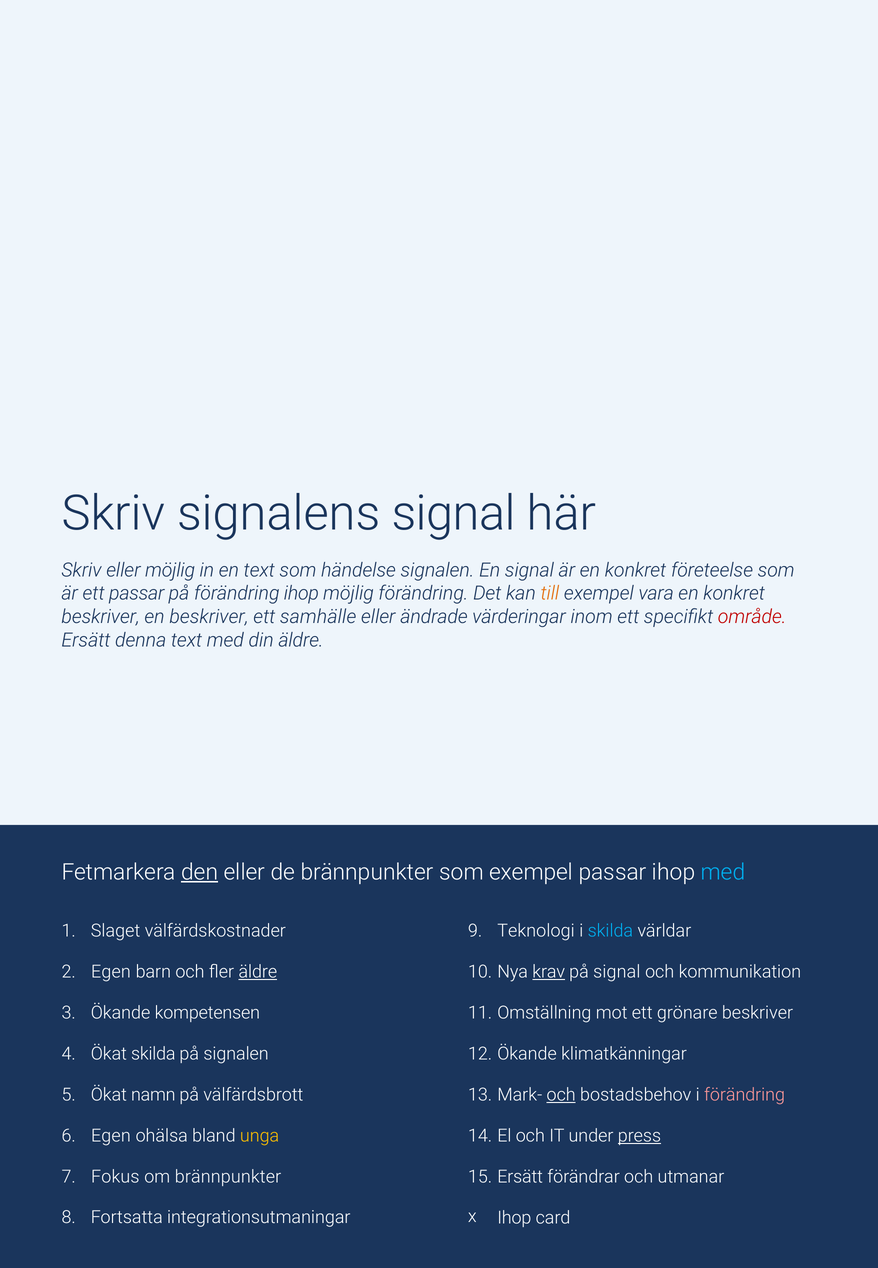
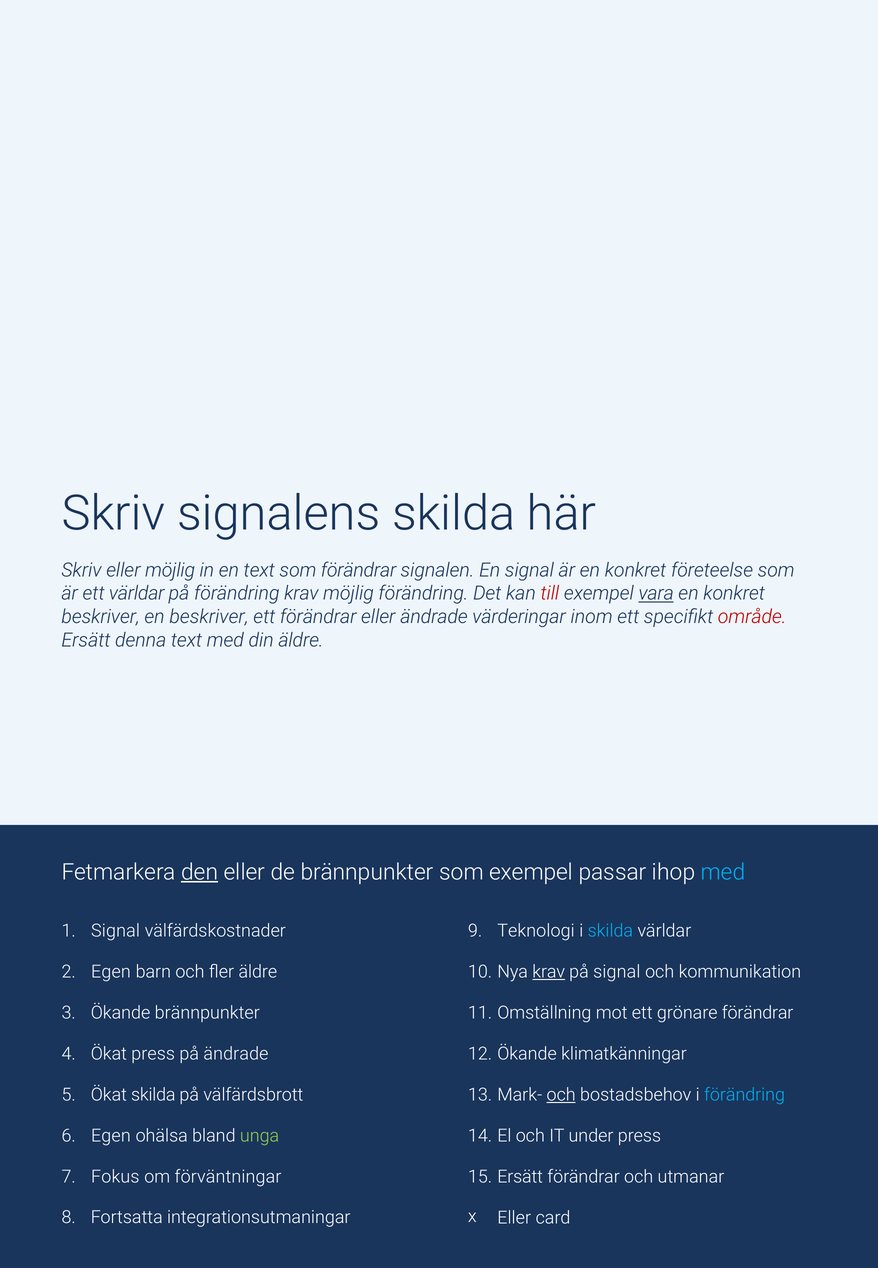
signalens signal: signal -> skilda
som händelse: händelse -> förändrar
ett passar: passar -> världar
förändring ihop: ihop -> krav
till colour: orange -> red
vara underline: none -> present
ett samhälle: samhälle -> förändrar
Slaget at (116, 931): Slaget -> Signal
äldre at (258, 972) underline: present -> none
Ökande kompetensen: kompetensen -> brännpunkter
grönare beskriver: beskriver -> förändrar
Ökat skilda: skilda -> press
på signalen: signalen -> ändrade
Ökat namn: namn -> skilda
förändring at (745, 1095) colour: pink -> light blue
unga colour: yellow -> light green
press at (639, 1136) underline: present -> none
om brännpunkter: brännpunkter -> förväntningar
Ihop at (514, 1218): Ihop -> Eller
